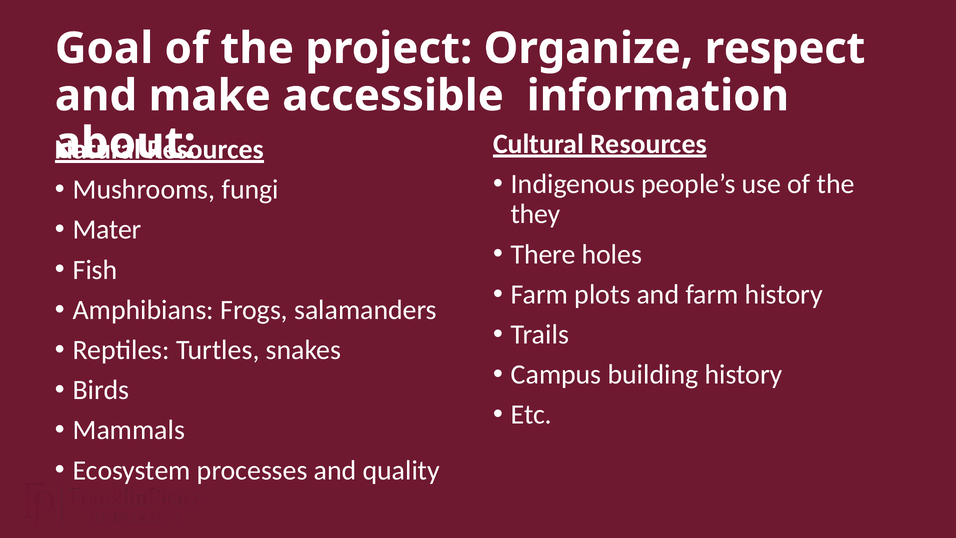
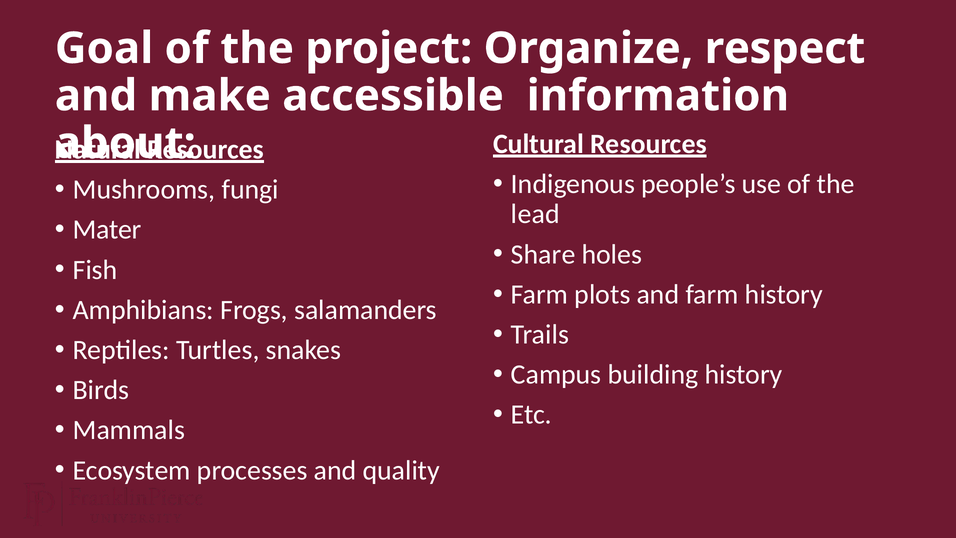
they: they -> lead
There: There -> Share
